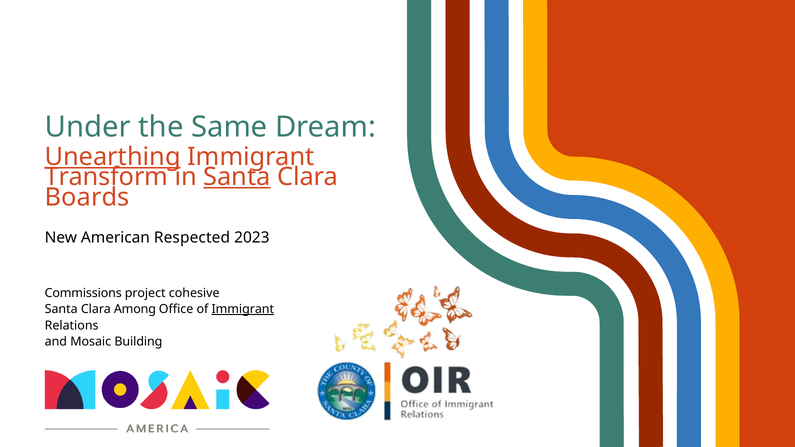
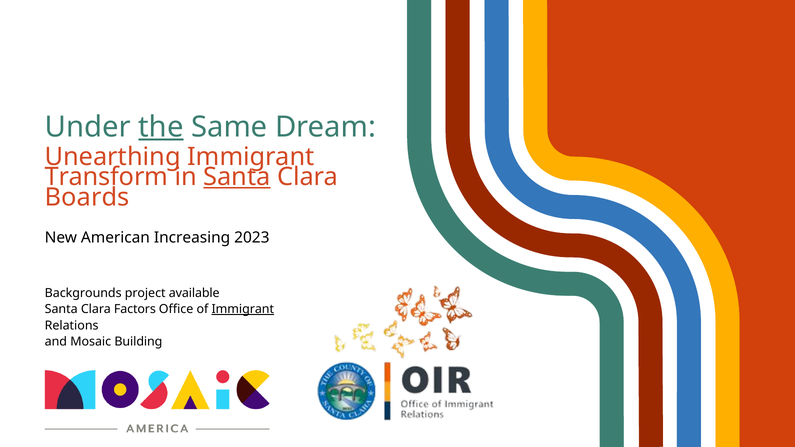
the underline: none -> present
Unearthing underline: present -> none
Respected: Respected -> Increasing
Commissions: Commissions -> Backgrounds
cohesive: cohesive -> available
Among: Among -> Factors
